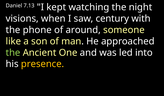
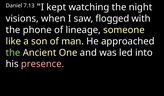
century: century -> flogged
around: around -> lineage
presence colour: yellow -> pink
